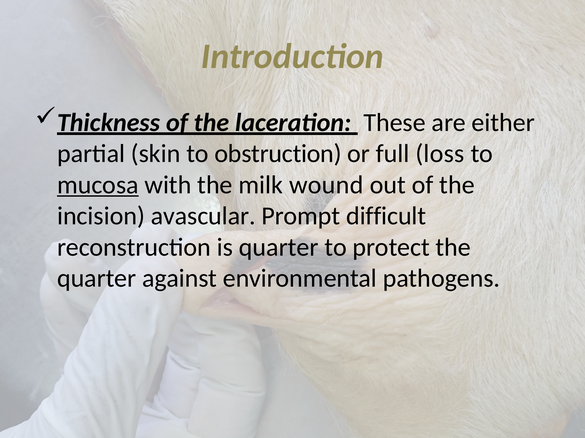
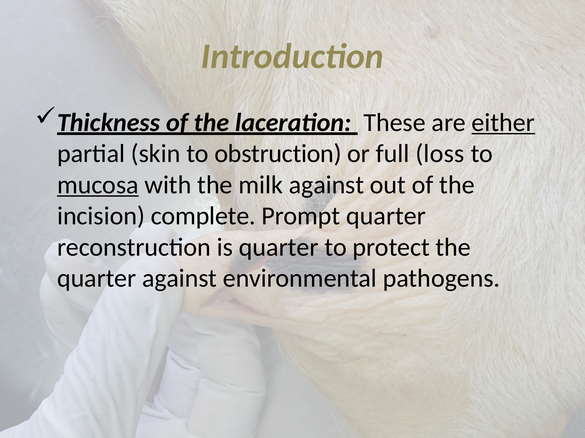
either underline: none -> present
milk wound: wound -> against
avascular: avascular -> complete
Prompt difficult: difficult -> quarter
